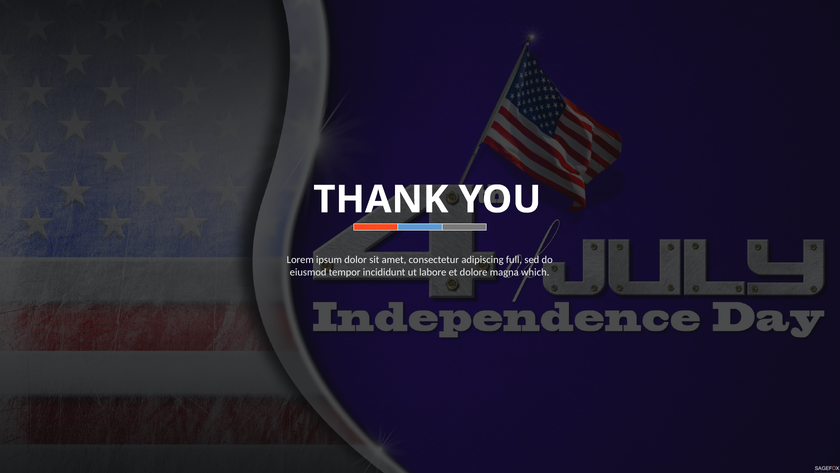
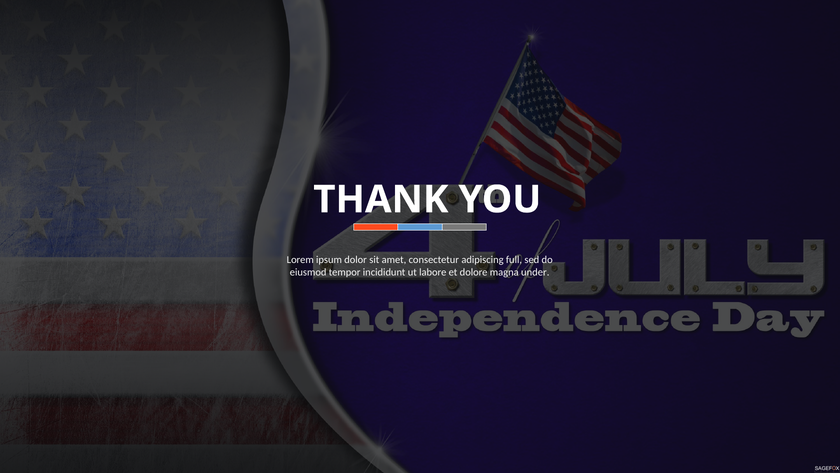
which: which -> under
